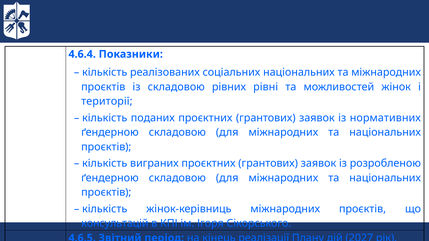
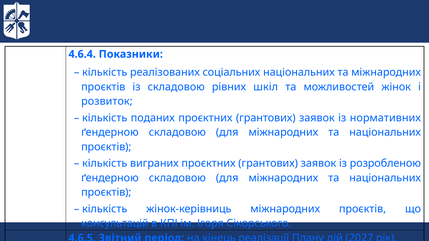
рівні: рівні -> шкіл
території: території -> розвиток
